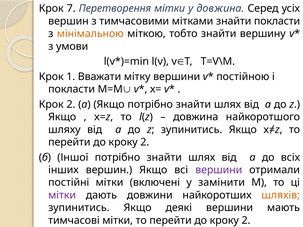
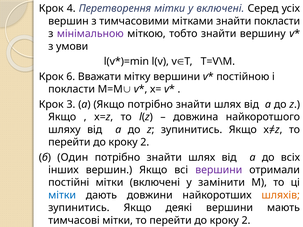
7: 7 -> 4
у довжина: довжина -> включені
мінімальною colour: orange -> purple
1: 1 -> 6
Крок 2: 2 -> 3
Іншої: Іншої -> Один
мітки at (62, 195) colour: purple -> blue
